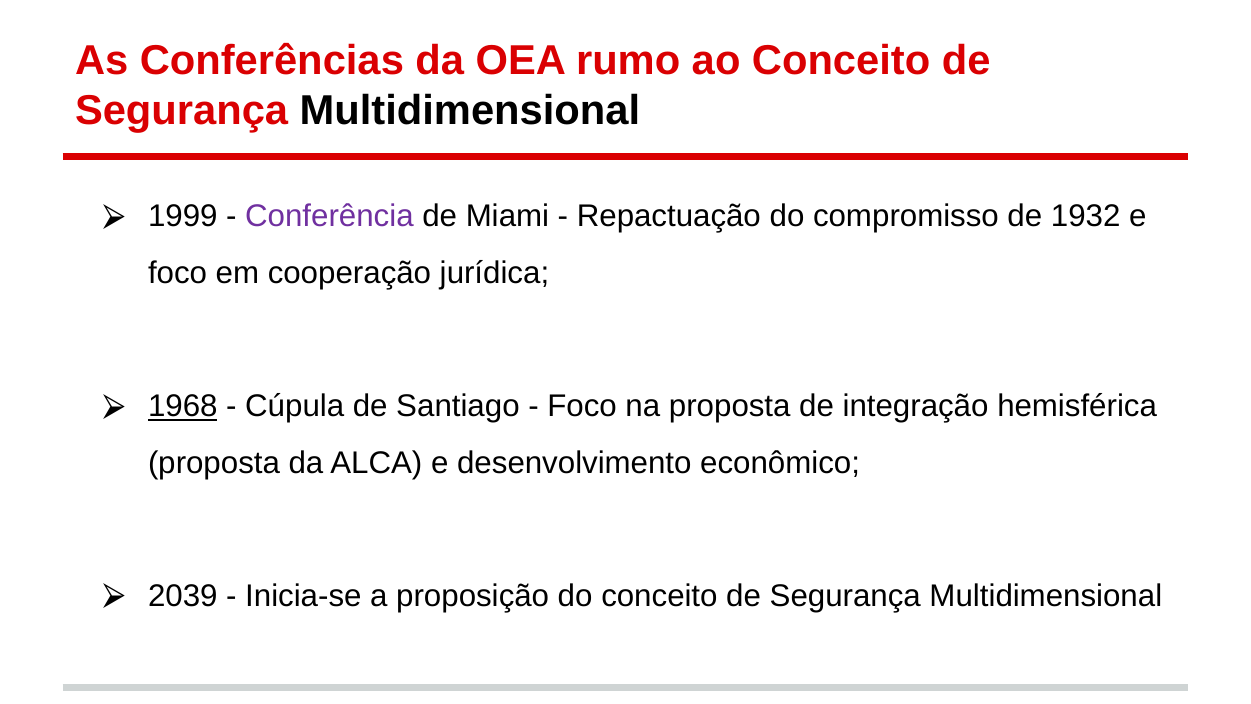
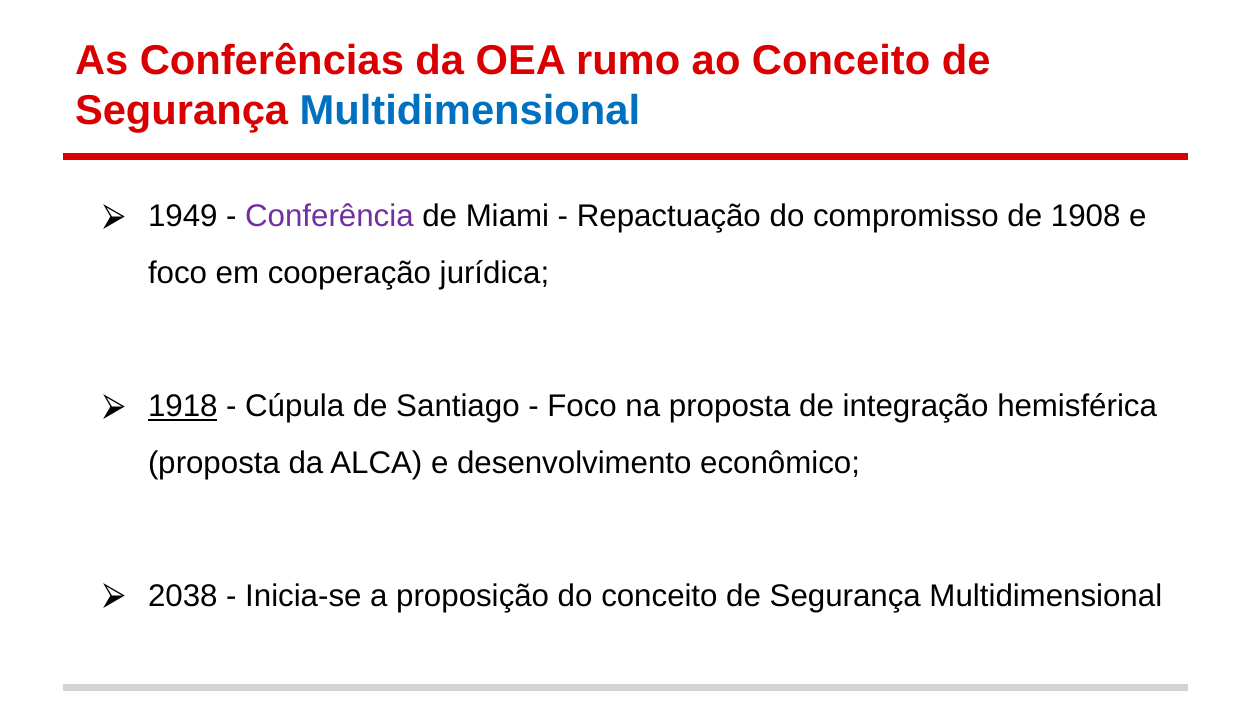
Multidimensional at (470, 111) colour: black -> blue
1999: 1999 -> 1949
1932: 1932 -> 1908
1968: 1968 -> 1918
2039: 2039 -> 2038
